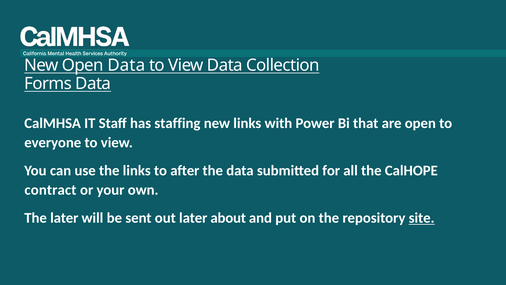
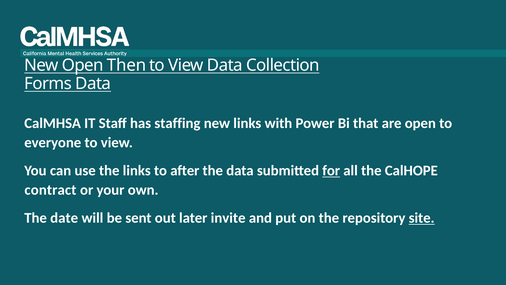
Open Data: Data -> Then
for underline: none -> present
The later: later -> date
about: about -> invite
